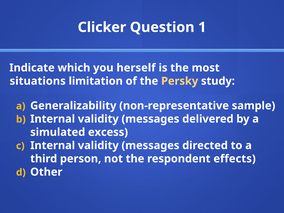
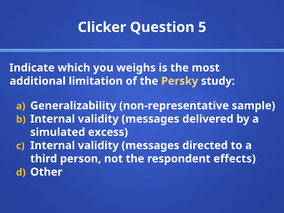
1: 1 -> 5
herself: herself -> weighs
situations: situations -> additional
